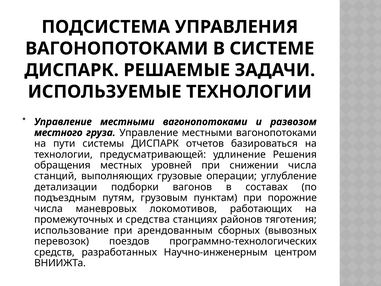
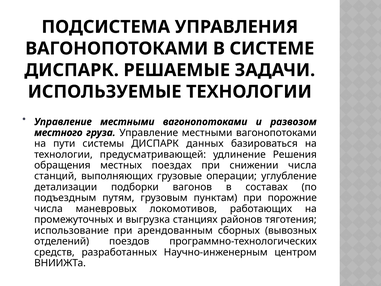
отчетов: отчетов -> данных
уровней: уровней -> поездах
средства: средства -> выгрузка
перевозок: перевозок -> отделений
